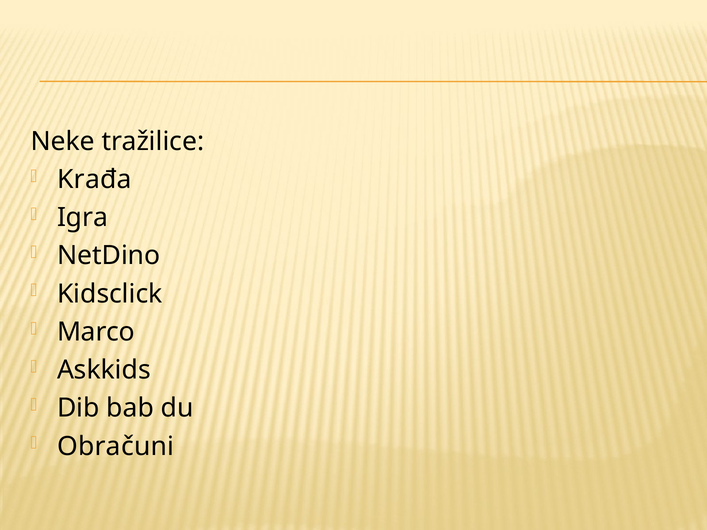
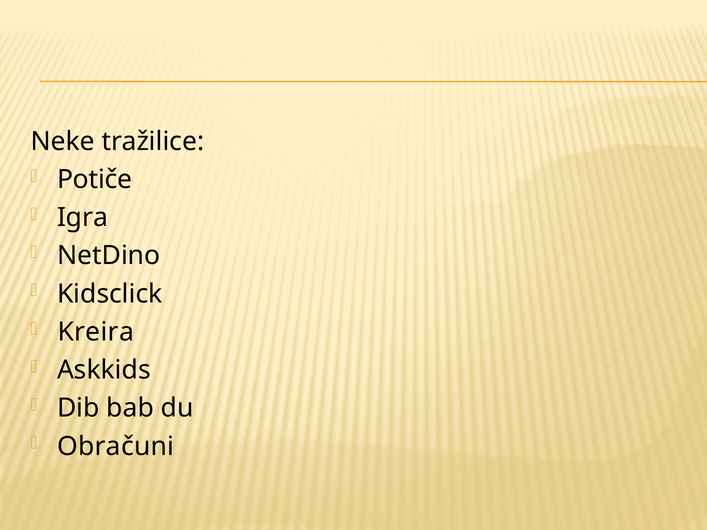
Krađa: Krađa -> Potiče
Marco: Marco -> Kreira
